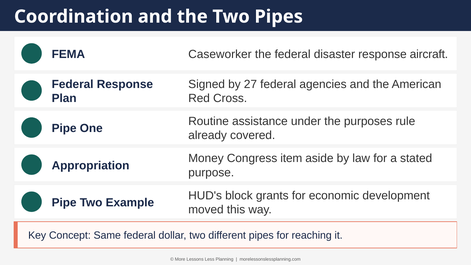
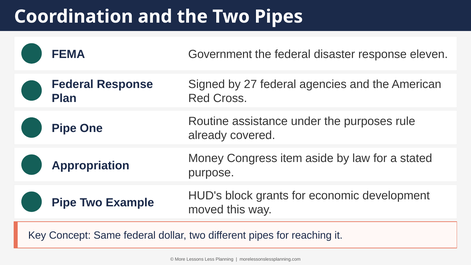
Caseworker: Caseworker -> Government
aircraft: aircraft -> eleven
